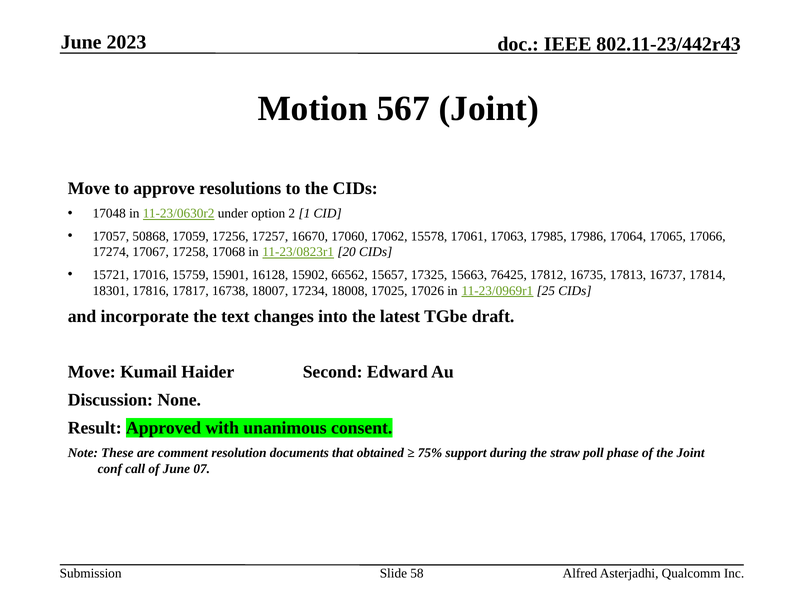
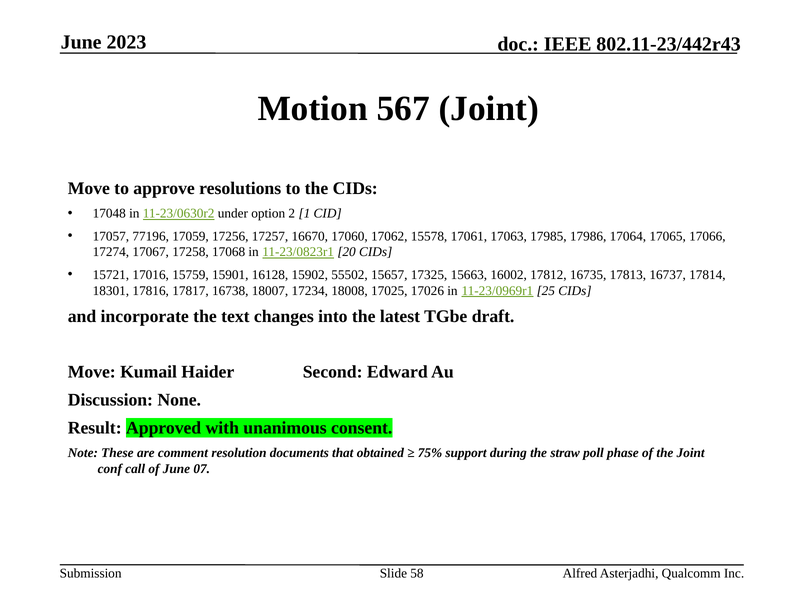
50868: 50868 -> 77196
66562: 66562 -> 55502
76425: 76425 -> 16002
